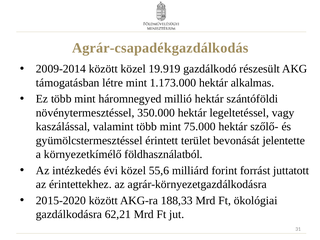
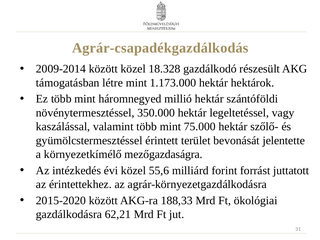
19.919: 19.919 -> 18.328
alkalmas: alkalmas -> hektárok
földhasználatból: földhasználatból -> mezőgazdaságra
